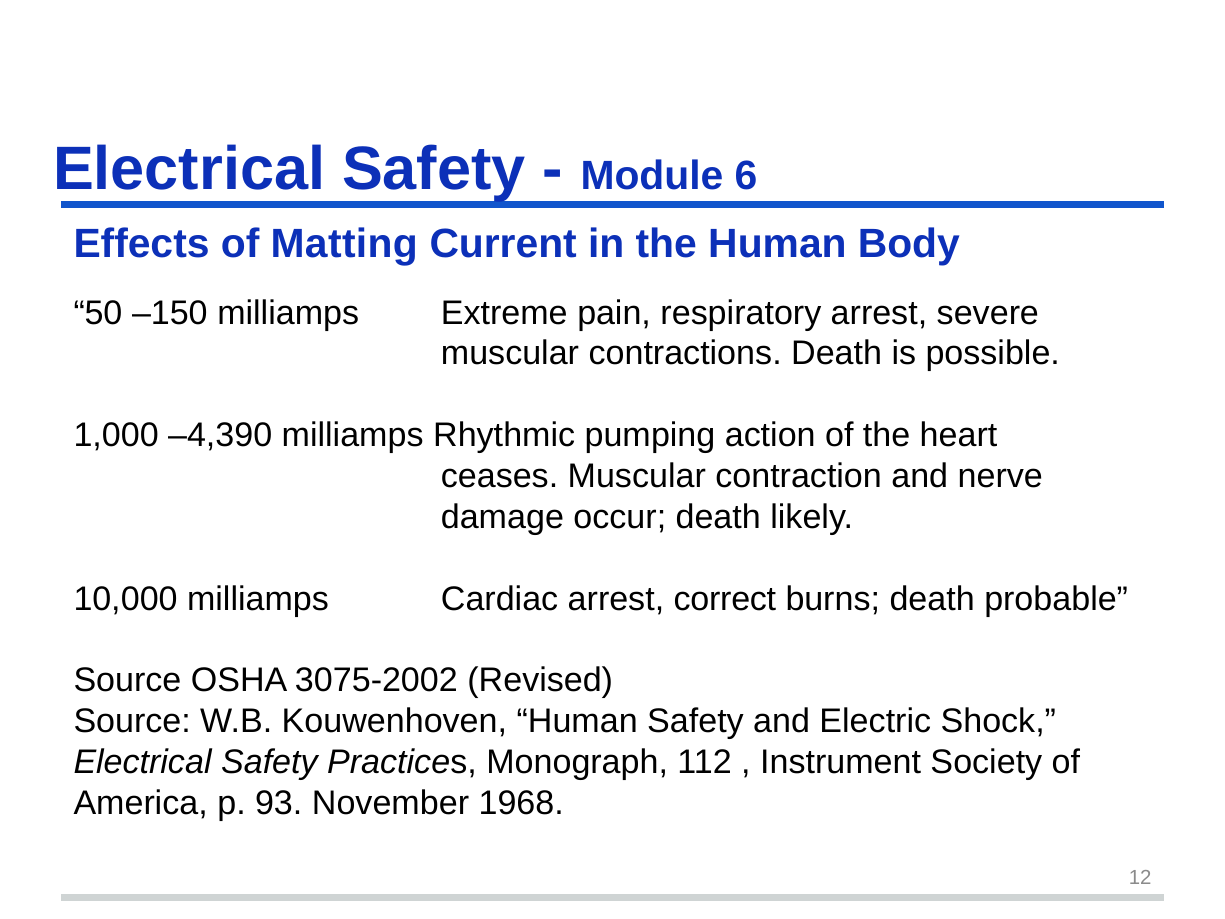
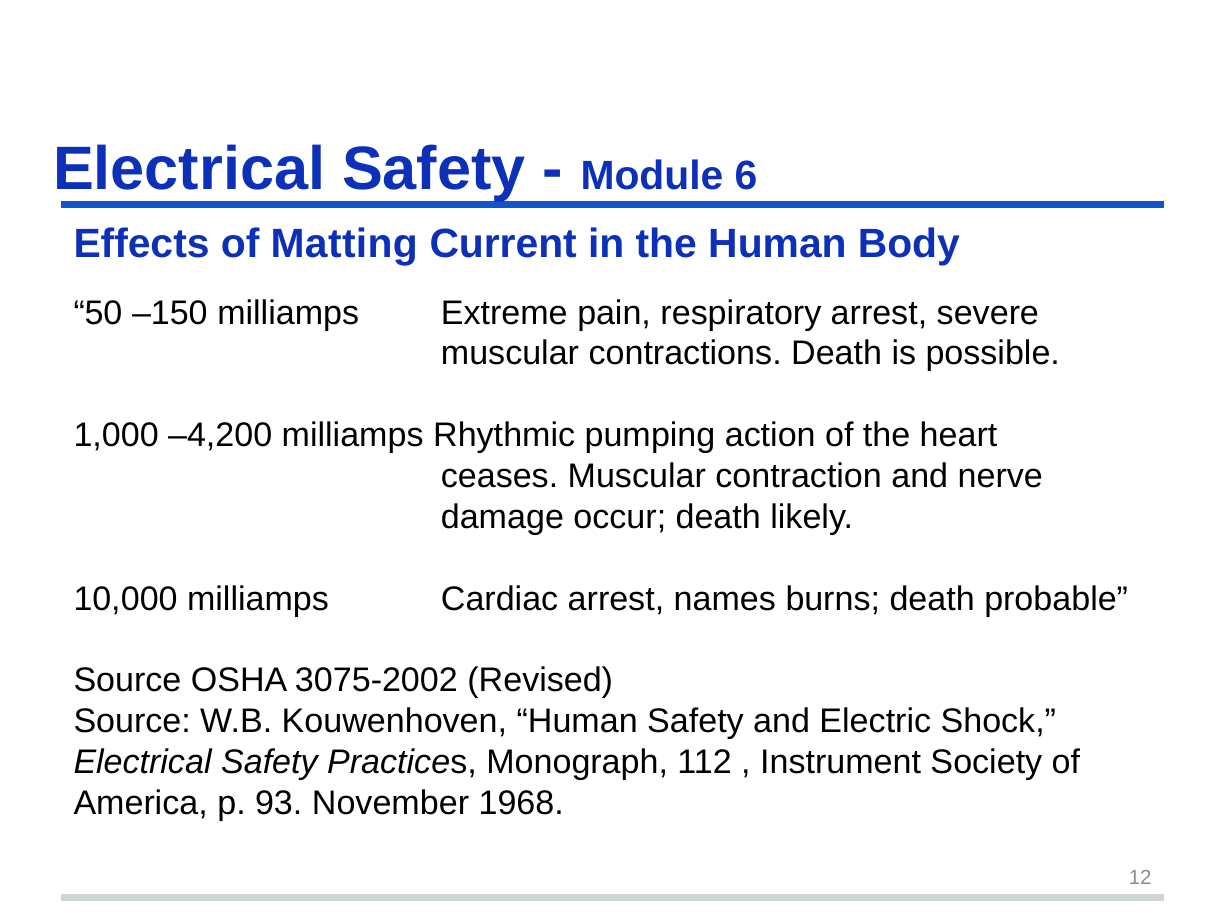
–4,390: –4,390 -> –4,200
correct: correct -> names
